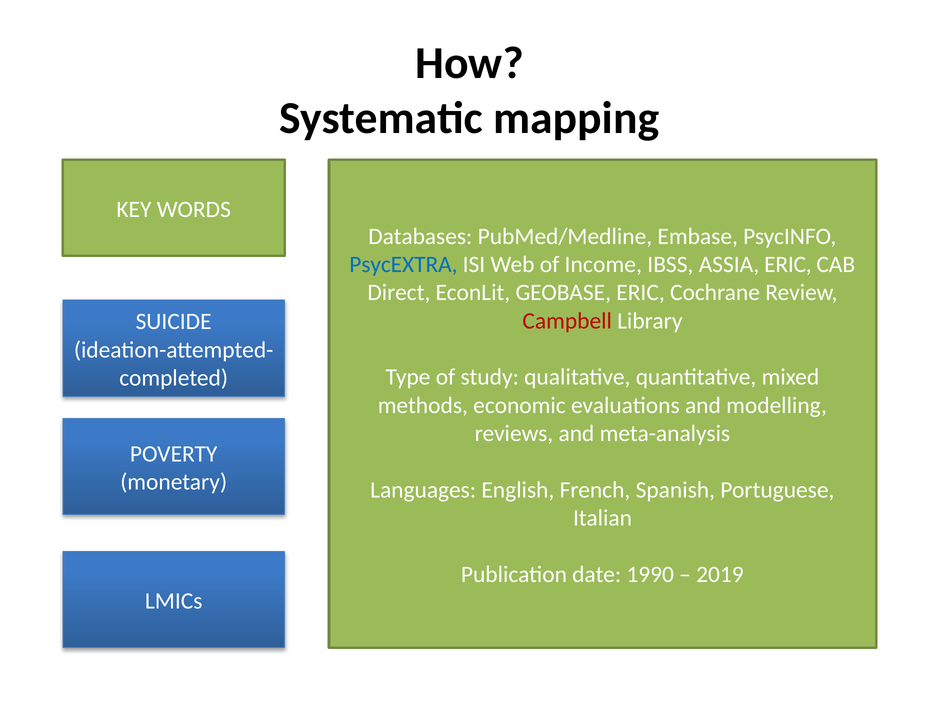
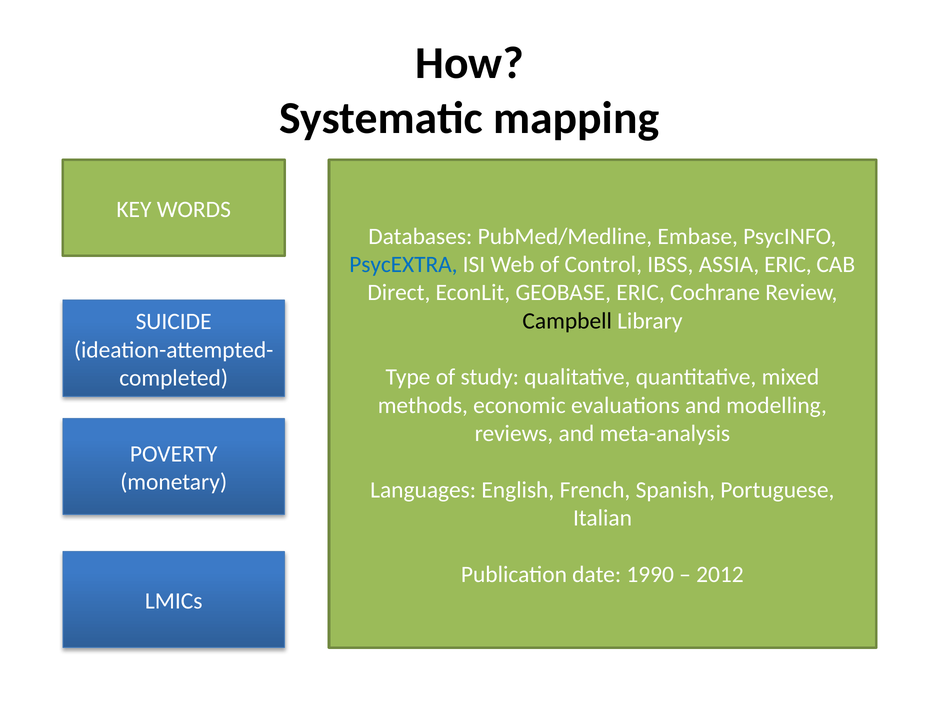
Income: Income -> Control
Campbell colour: red -> black
2019: 2019 -> 2012
